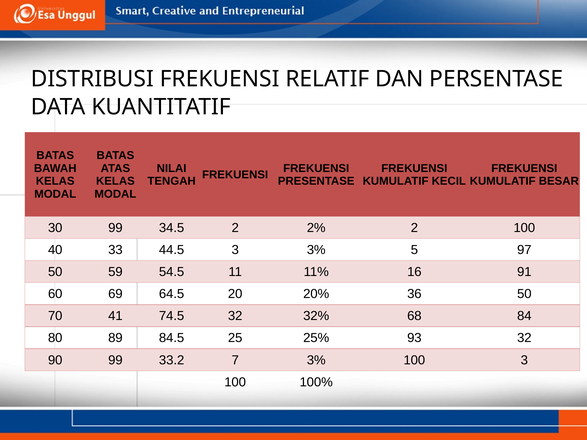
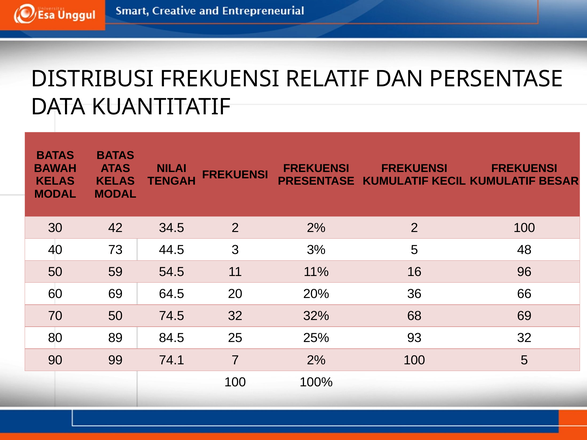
30 99: 99 -> 42
33: 33 -> 73
97: 97 -> 48
91: 91 -> 96
36 50: 50 -> 66
70 41: 41 -> 50
68 84: 84 -> 69
33.2: 33.2 -> 74.1
7 3%: 3% -> 2%
100 3: 3 -> 5
